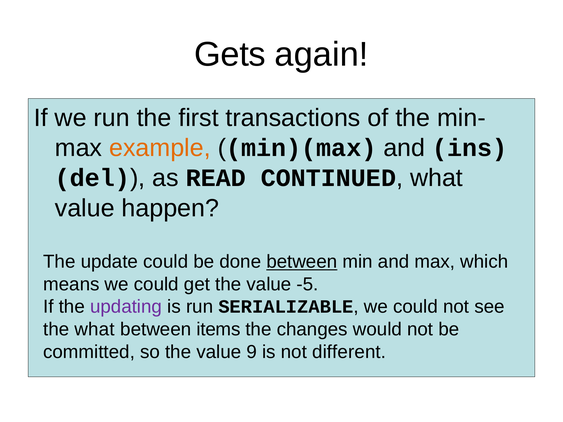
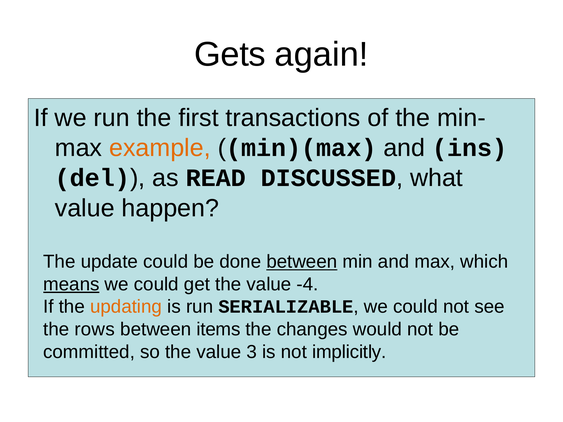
CONTINUED: CONTINUED -> DISCUSSED
means underline: none -> present
-5: -5 -> -4
updating colour: purple -> orange
the what: what -> rows
9: 9 -> 3
different: different -> implicitly
